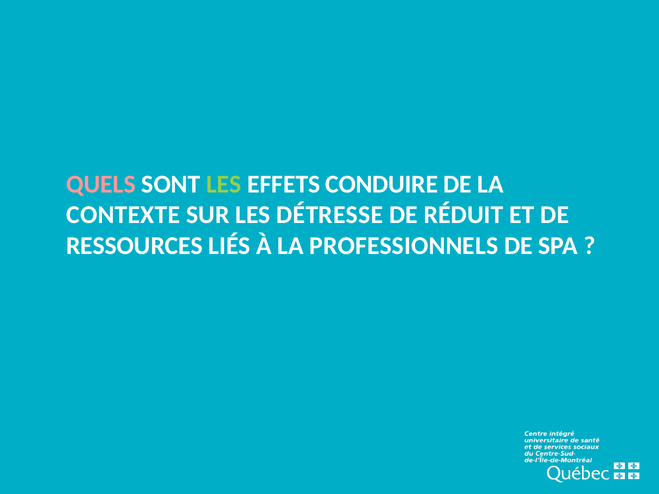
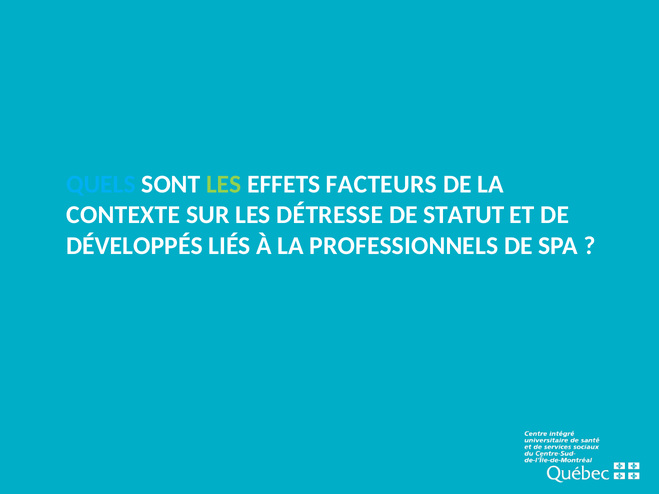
QUELS colour: pink -> light blue
CONDUIRE: CONDUIRE -> FACTEURS
RÉDUIT: RÉDUIT -> STATUT
RESSOURCES: RESSOURCES -> DÉVELOPPÉS
